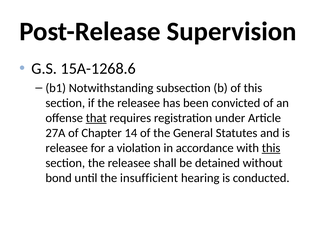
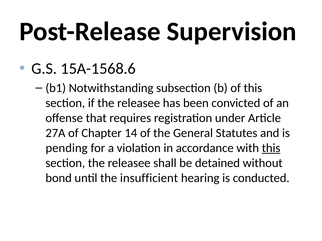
15A-1268.6: 15A-1268.6 -> 15A-1568.6
that underline: present -> none
releasee at (67, 148): releasee -> pending
